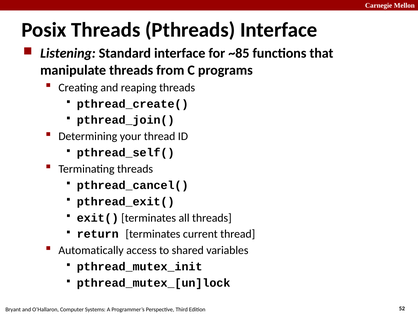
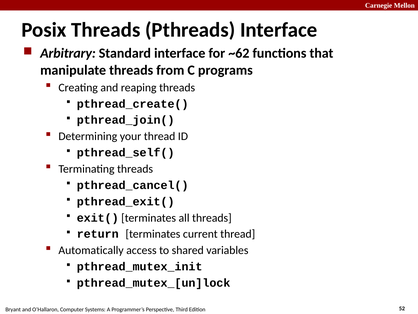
Listening: Listening -> Arbitrary
~85: ~85 -> ~62
